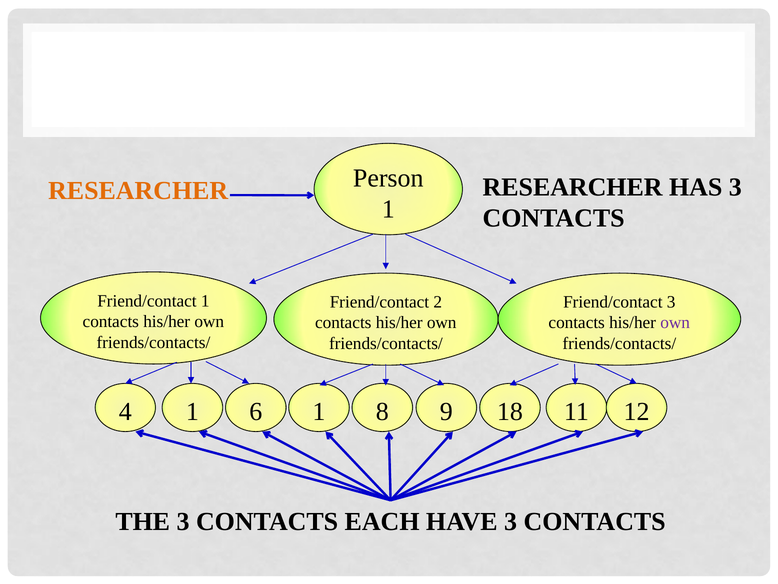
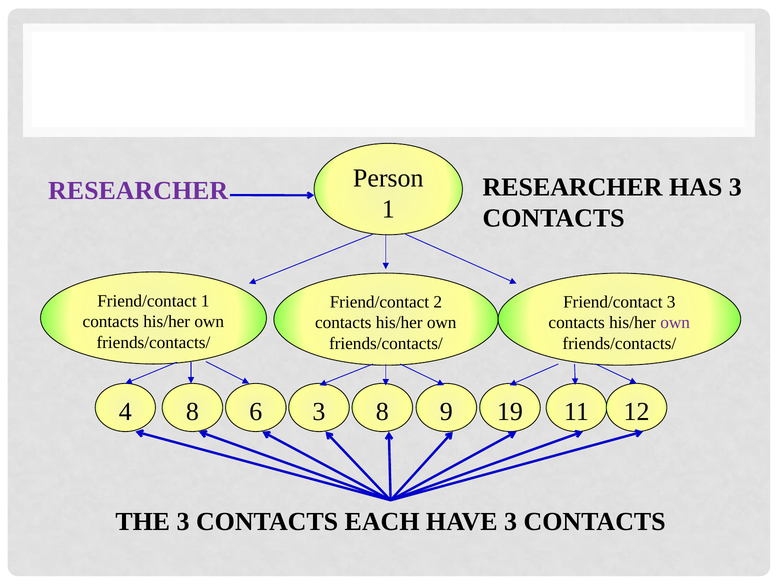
RESEARCHER at (138, 190) colour: orange -> purple
4 1: 1 -> 8
6 1: 1 -> 3
18: 18 -> 19
